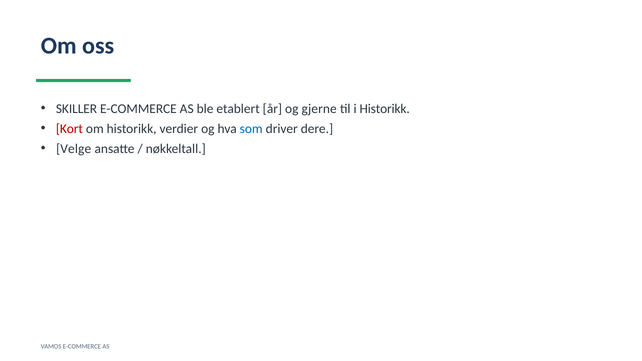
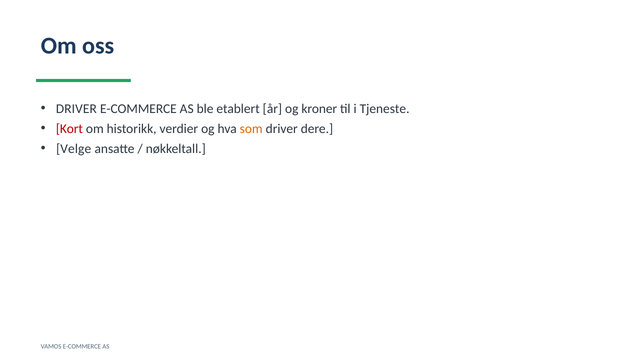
SKILLER at (76, 109): SKILLER -> DRIVER
gjerne: gjerne -> kroner
i Historikk: Historikk -> Tjeneste
som colour: blue -> orange
